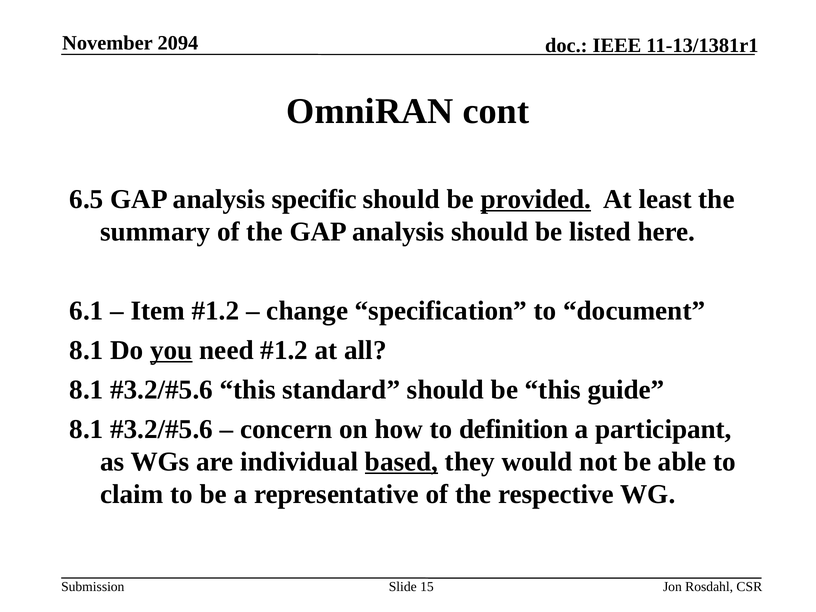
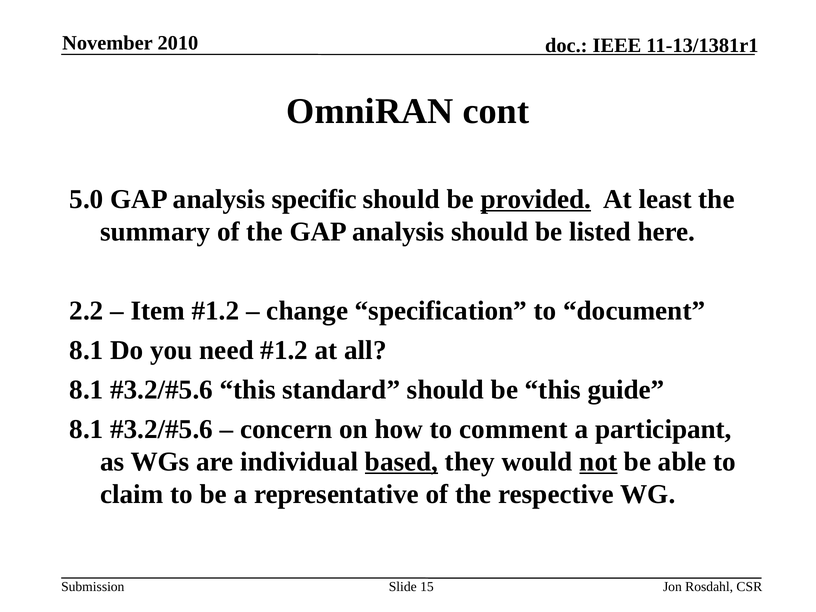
2094: 2094 -> 2010
6.5: 6.5 -> 5.0
6.1: 6.1 -> 2.2
you underline: present -> none
definition: definition -> comment
not underline: none -> present
